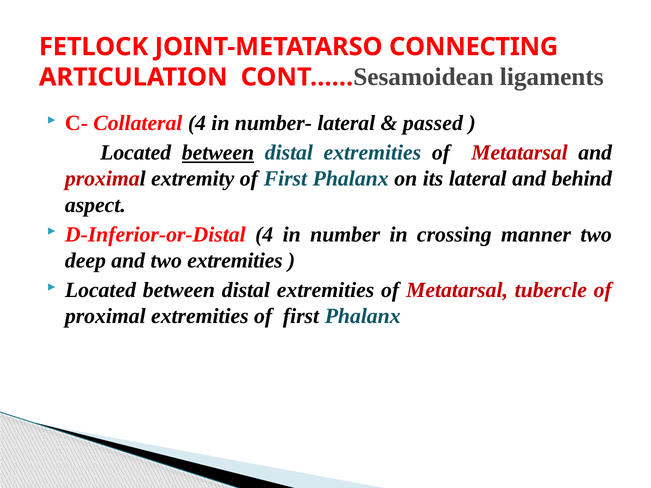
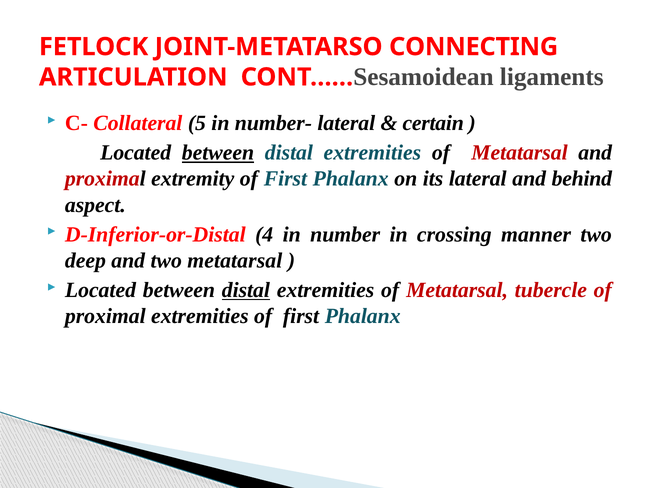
Collateral 4: 4 -> 5
passed: passed -> certain
two extremities: extremities -> metatarsal
distal at (246, 290) underline: none -> present
